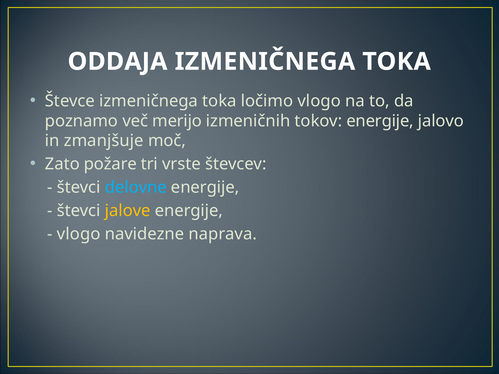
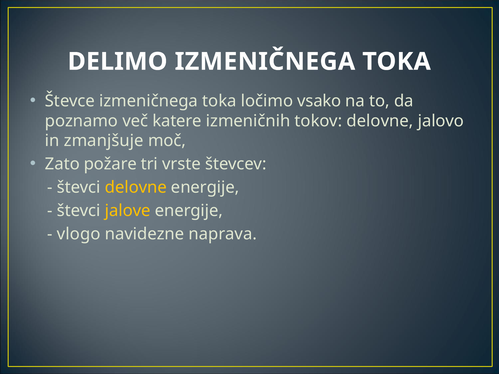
ODDAJA: ODDAJA -> DELIMO
ločimo vlogo: vlogo -> vsako
merijo: merijo -> katere
tokov energije: energije -> delovne
delovne at (136, 187) colour: light blue -> yellow
